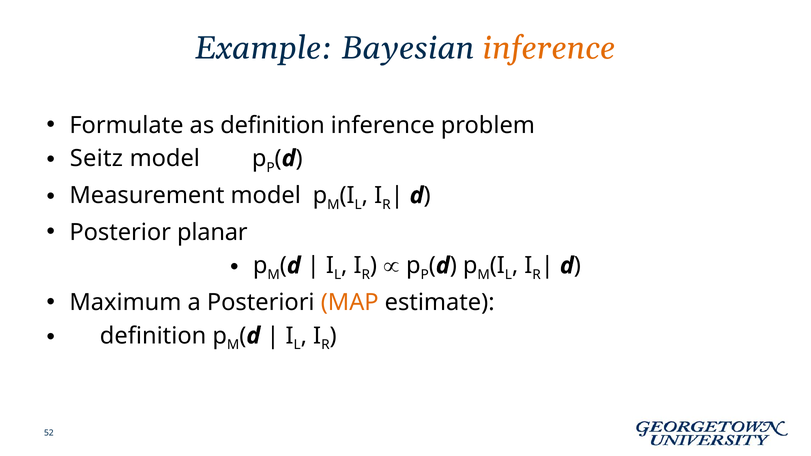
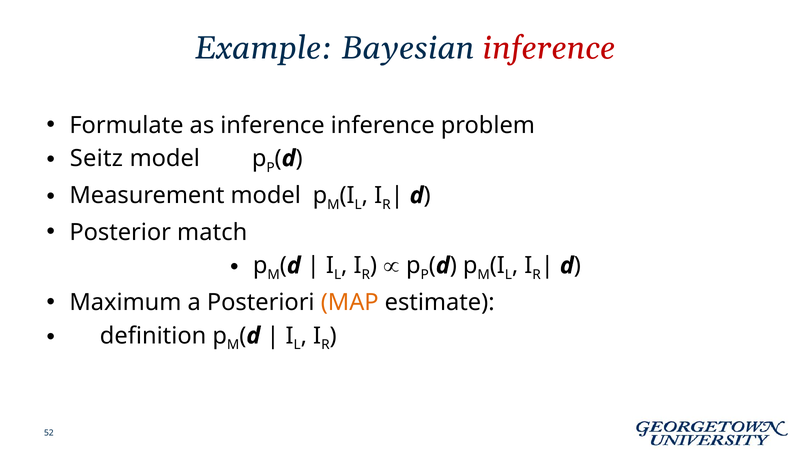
inference at (549, 48) colour: orange -> red
as definition: definition -> inference
planar: planar -> match
